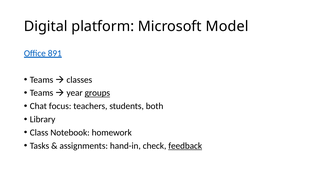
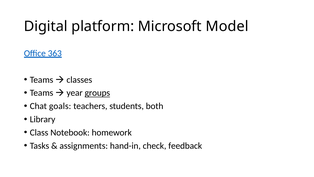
891: 891 -> 363
focus: focus -> goals
feedback underline: present -> none
